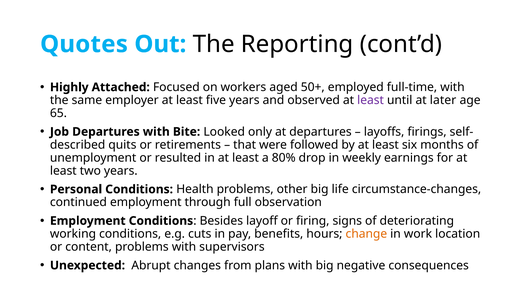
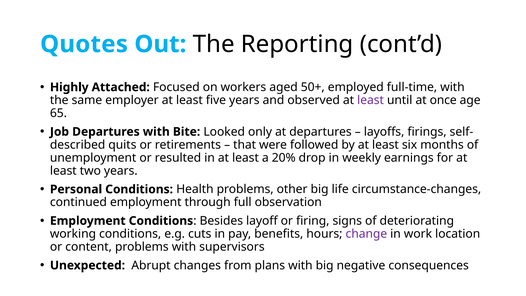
later: later -> once
80%: 80% -> 20%
change colour: orange -> purple
